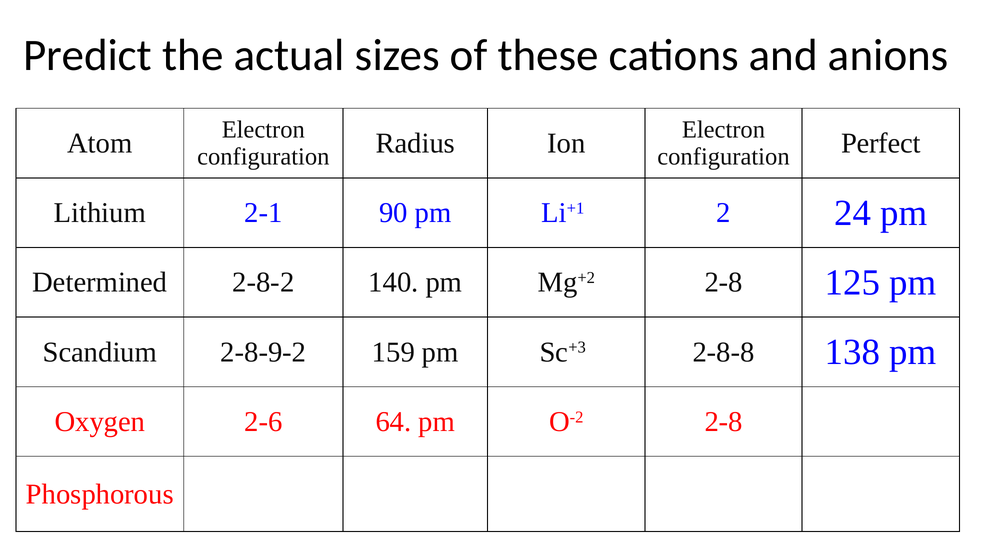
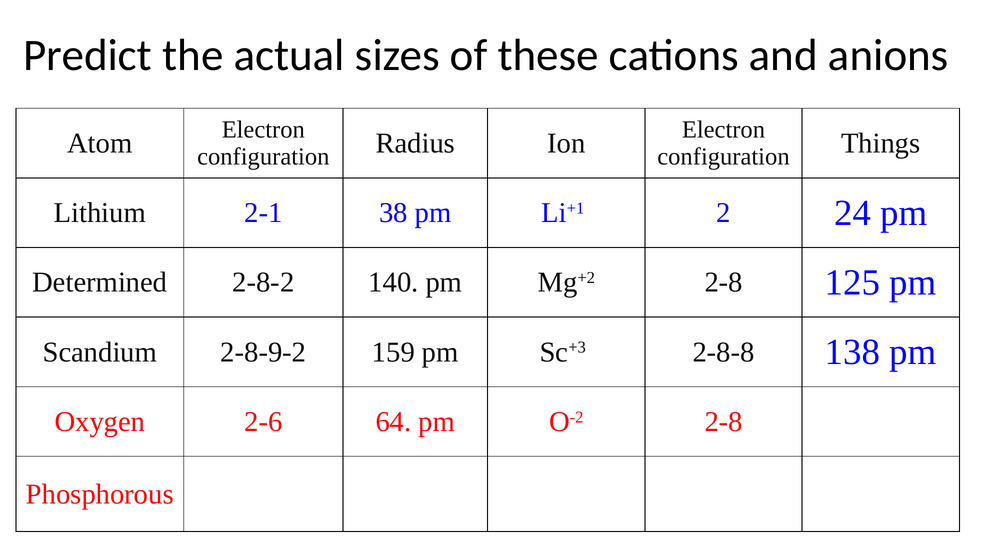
Perfect: Perfect -> Things
90: 90 -> 38
